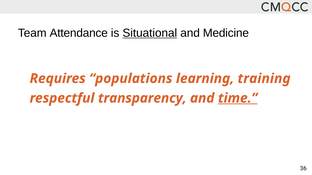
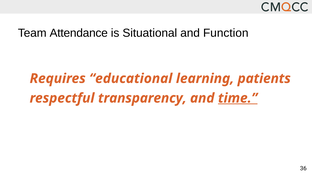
Situational underline: present -> none
Medicine: Medicine -> Function
populations: populations -> educational
training: training -> patients
